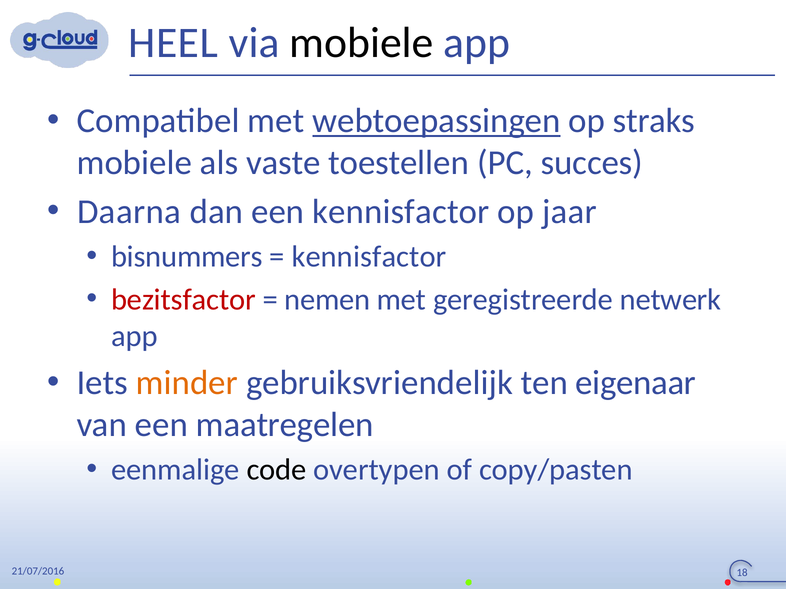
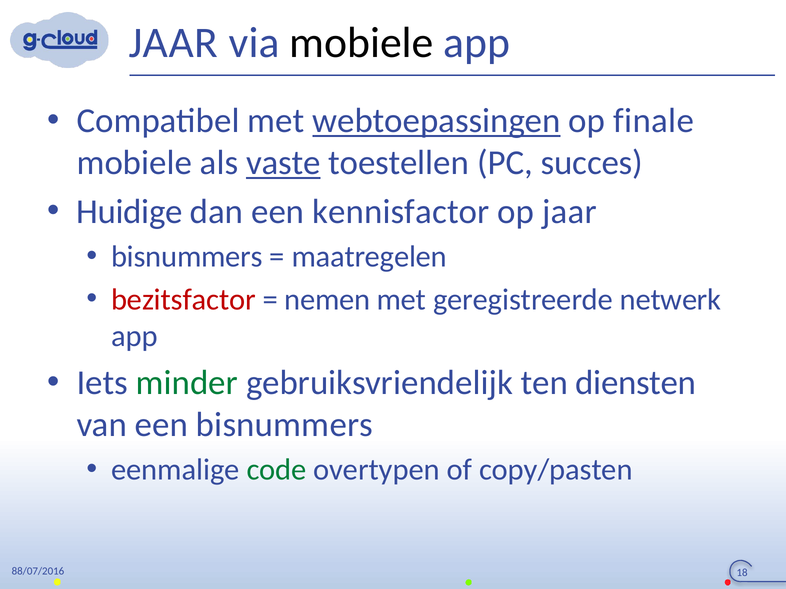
HEEL at (173, 43): HEEL -> JAAR
straks: straks -> finale
vaste underline: none -> present
Daarna: Daarna -> Huidige
kennisfactor at (369, 257): kennisfactor -> maatregelen
minder colour: orange -> green
eigenaar: eigenaar -> diensten
een maatregelen: maatregelen -> bisnummers
code colour: black -> green
21/07/2016: 21/07/2016 -> 88/07/2016
